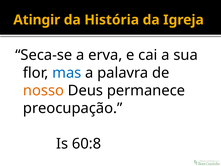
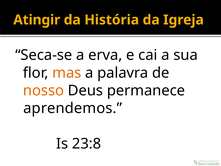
mas colour: blue -> orange
preocupação: preocupação -> aprendemos
60:8: 60:8 -> 23:8
